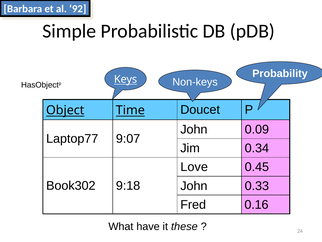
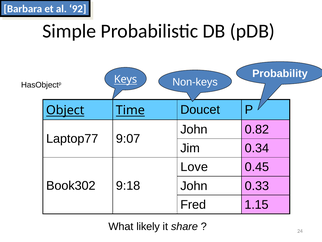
0.09: 0.09 -> 0.82
0.16: 0.16 -> 1.15
have: have -> likely
these: these -> share
